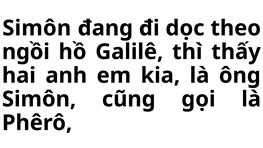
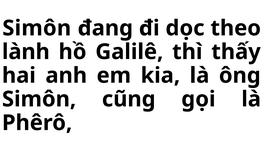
ngồi: ngồi -> lành
